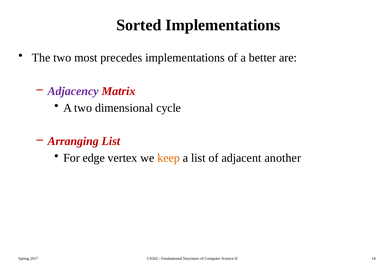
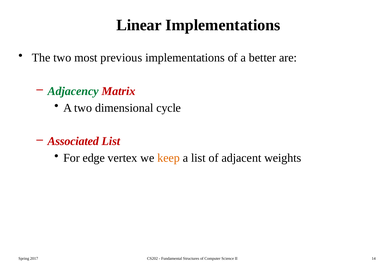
Sorted: Sorted -> Linear
precedes: precedes -> previous
Adjacency colour: purple -> green
Arranging: Arranging -> Associated
another: another -> weights
